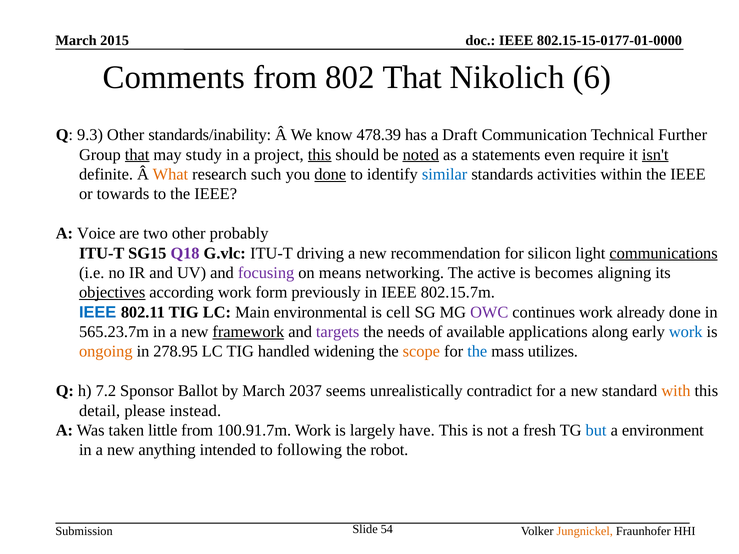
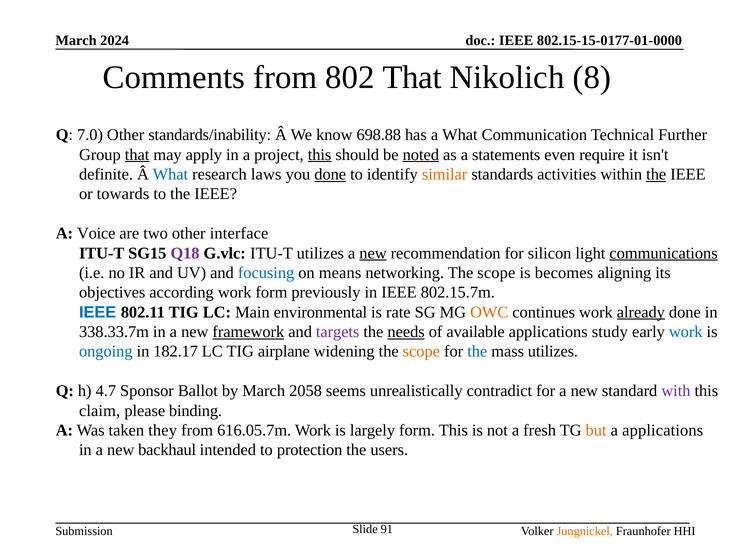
2015: 2015 -> 2024
6: 6 -> 8
9.3: 9.3 -> 7.0
478.39: 478.39 -> 698.88
a Draft: Draft -> What
study: study -> apply
isn't underline: present -> none
What at (170, 174) colour: orange -> blue
such: such -> laws
similar colour: blue -> orange
the at (656, 174) underline: none -> present
probably: probably -> interface
ITU-T driving: driving -> utilizes
new at (373, 253) underline: none -> present
focusing colour: purple -> blue
networking The active: active -> scope
objectives underline: present -> none
cell: cell -> rate
OWC colour: purple -> orange
already underline: none -> present
565.23.7m: 565.23.7m -> 338.33.7m
needs underline: none -> present
along: along -> study
ongoing colour: orange -> blue
278.95: 278.95 -> 182.17
handled: handled -> airplane
7.2: 7.2 -> 4.7
2037: 2037 -> 2058
with colour: orange -> purple
detail: detail -> claim
instead: instead -> binding
little: little -> they
100.91.7m: 100.91.7m -> 616.05.7m
largely have: have -> form
but colour: blue -> orange
a environment: environment -> applications
anything: anything -> backhaul
following: following -> protection
robot: robot -> users
54: 54 -> 91
